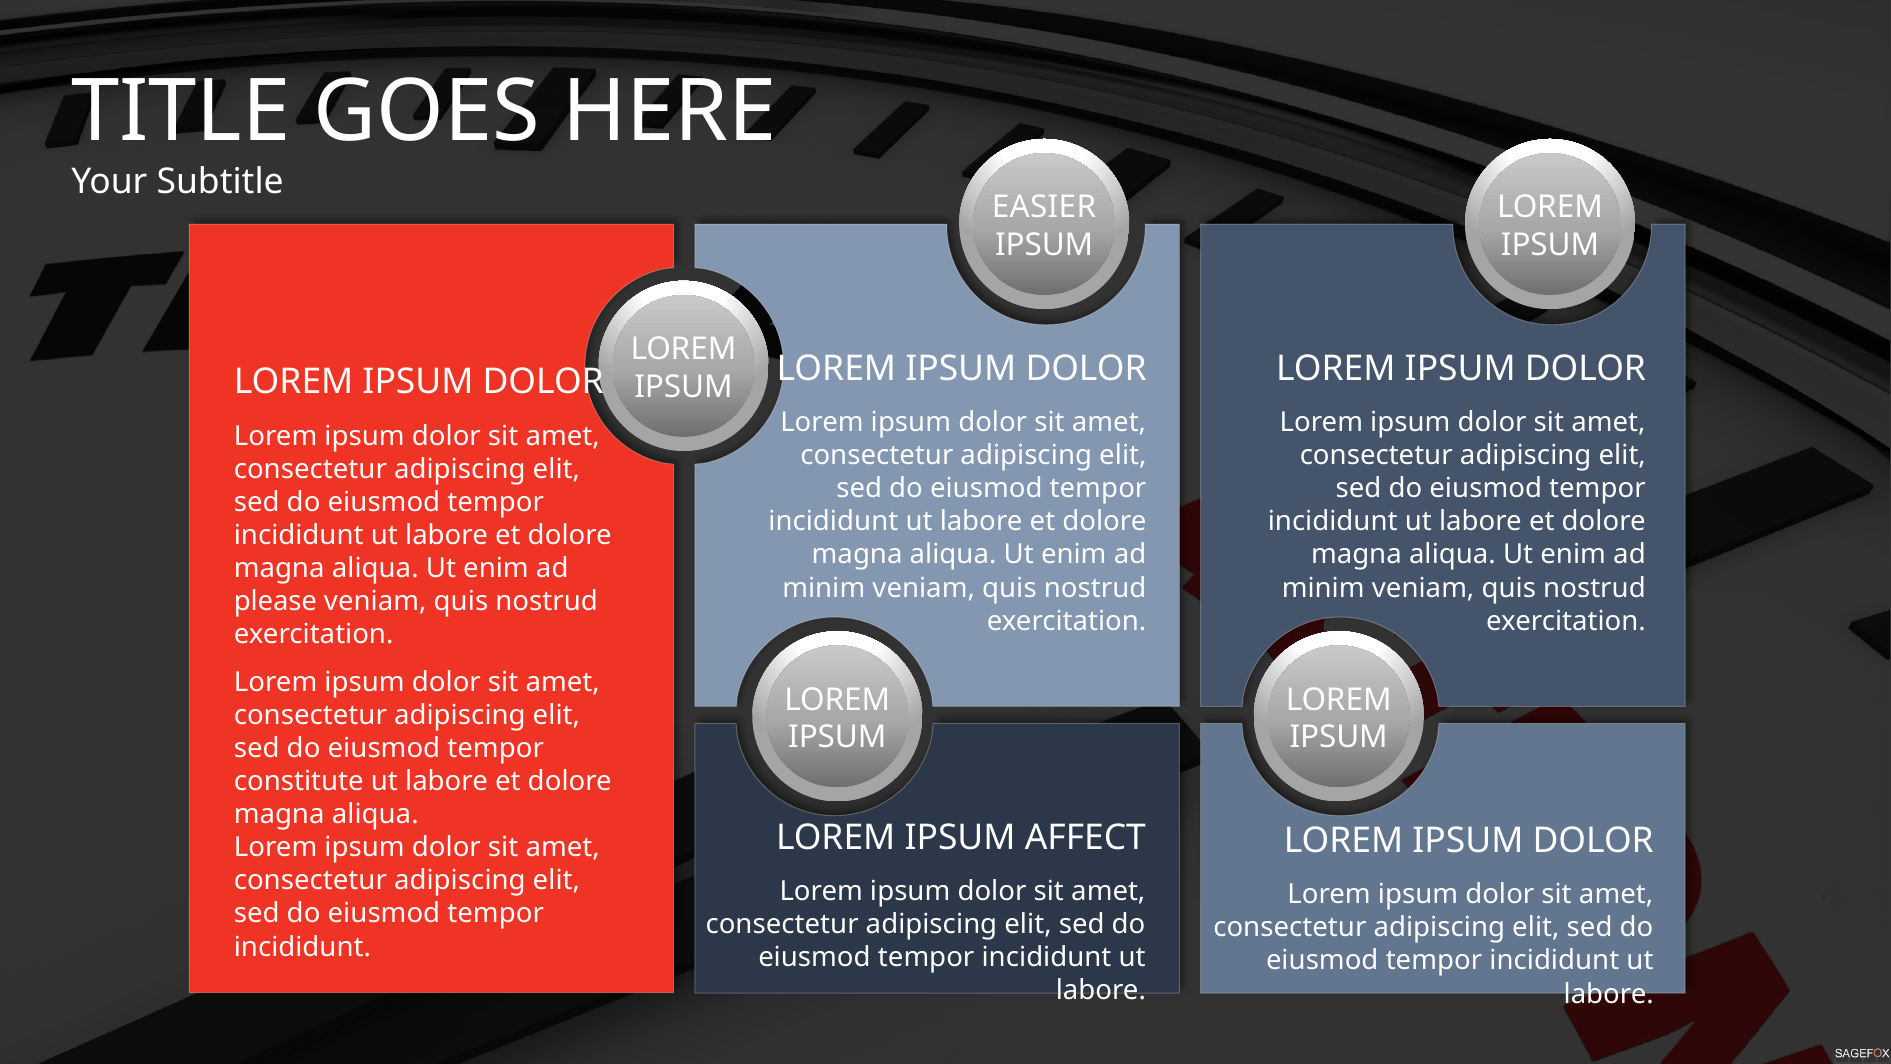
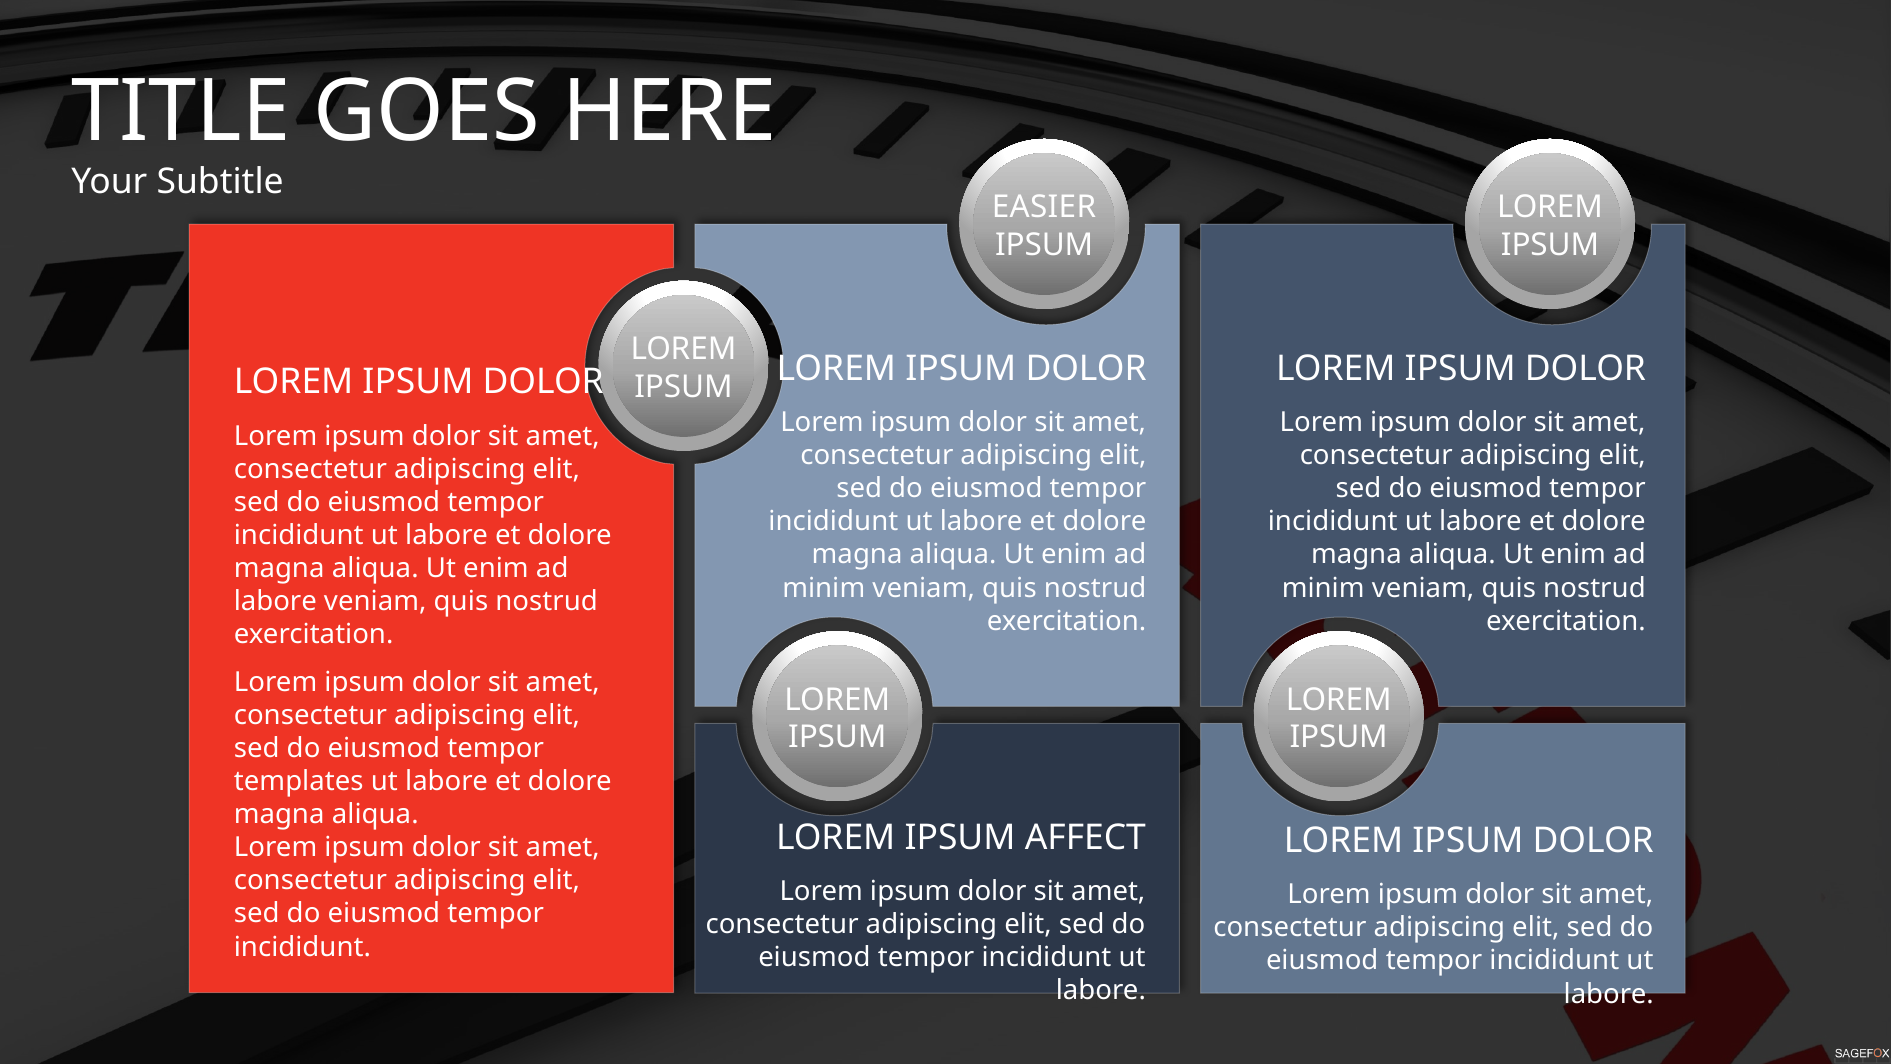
please at (275, 601): please -> labore
constitute: constitute -> templates
